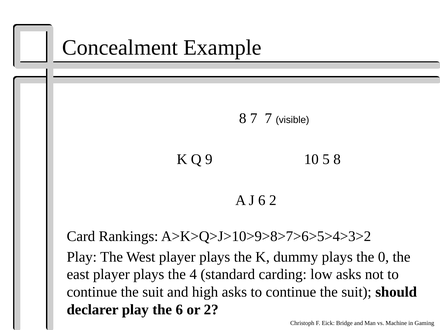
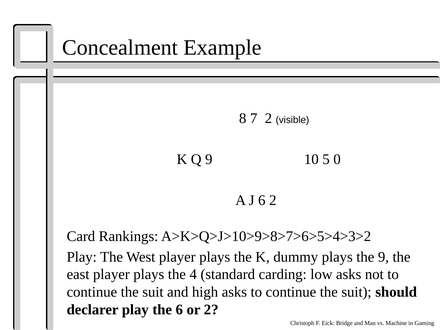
7 7: 7 -> 2
5 8: 8 -> 0
the 0: 0 -> 9
